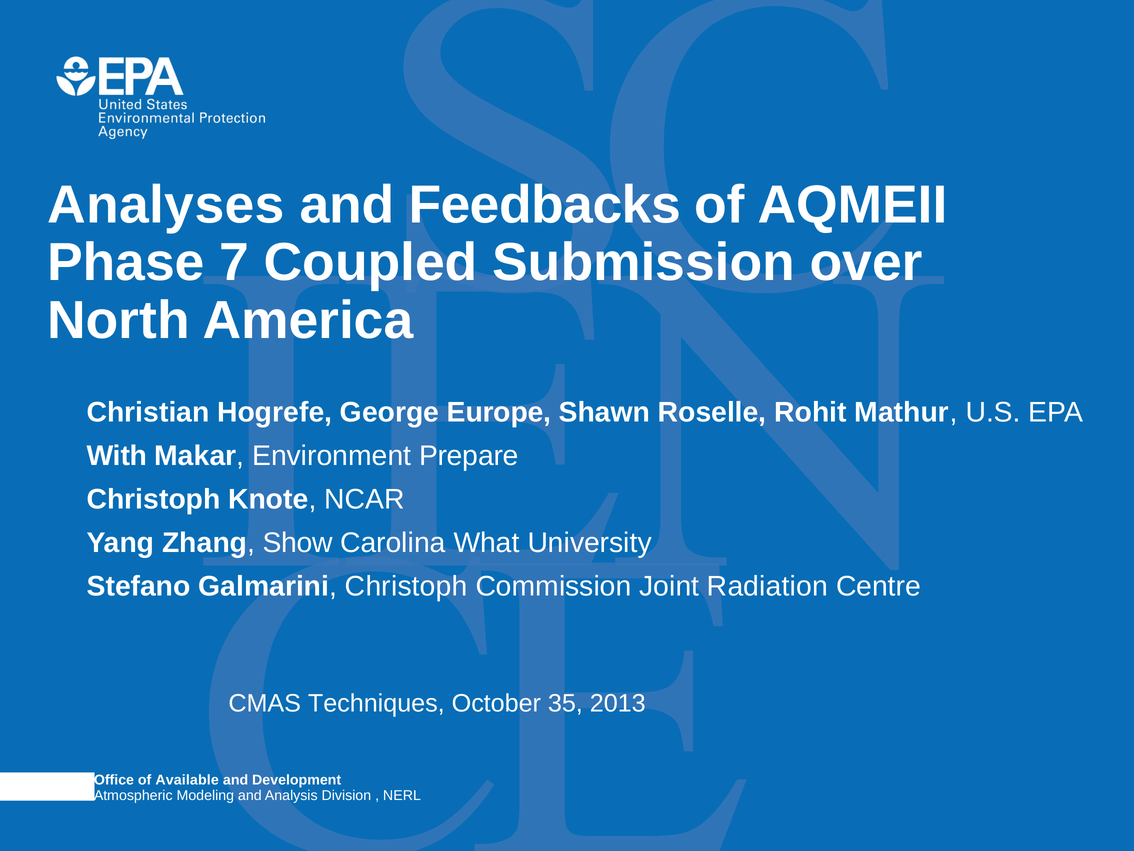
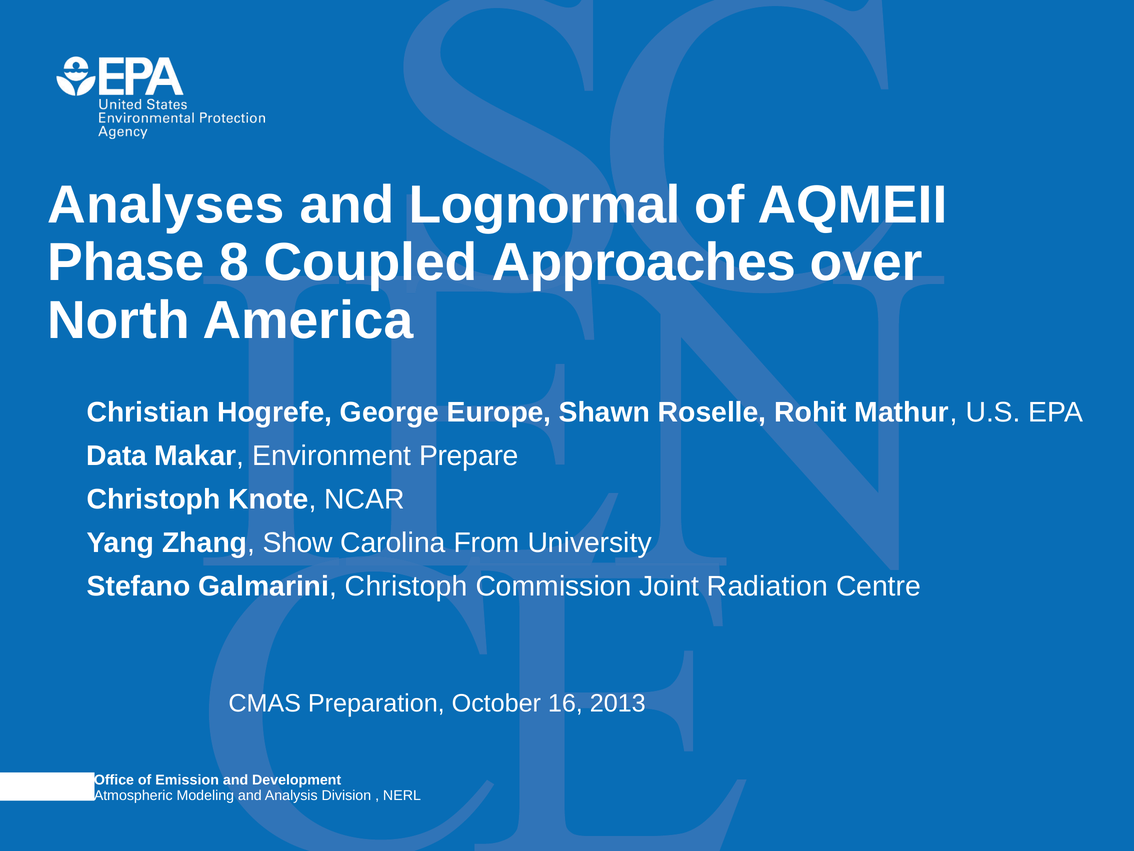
Feedbacks: Feedbacks -> Lognormal
7: 7 -> 8
Submission: Submission -> Approaches
With: With -> Data
What: What -> From
Techniques: Techniques -> Preparation
35: 35 -> 16
Available: Available -> Emission
